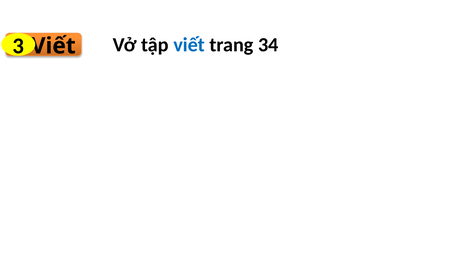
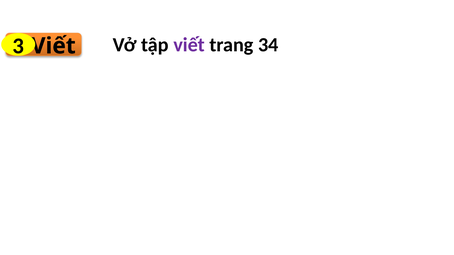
viết at (189, 45) colour: blue -> purple
